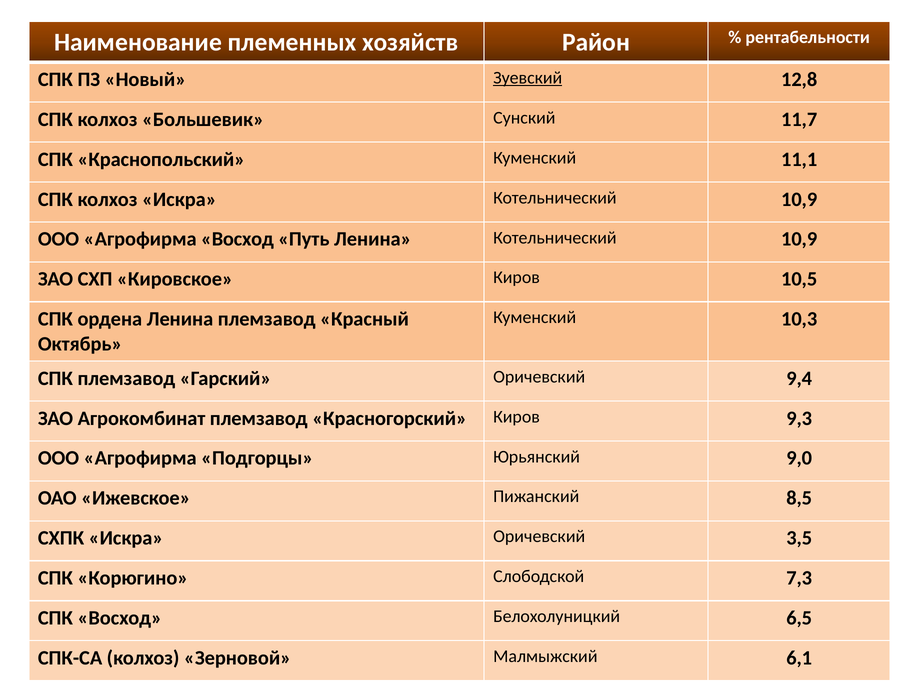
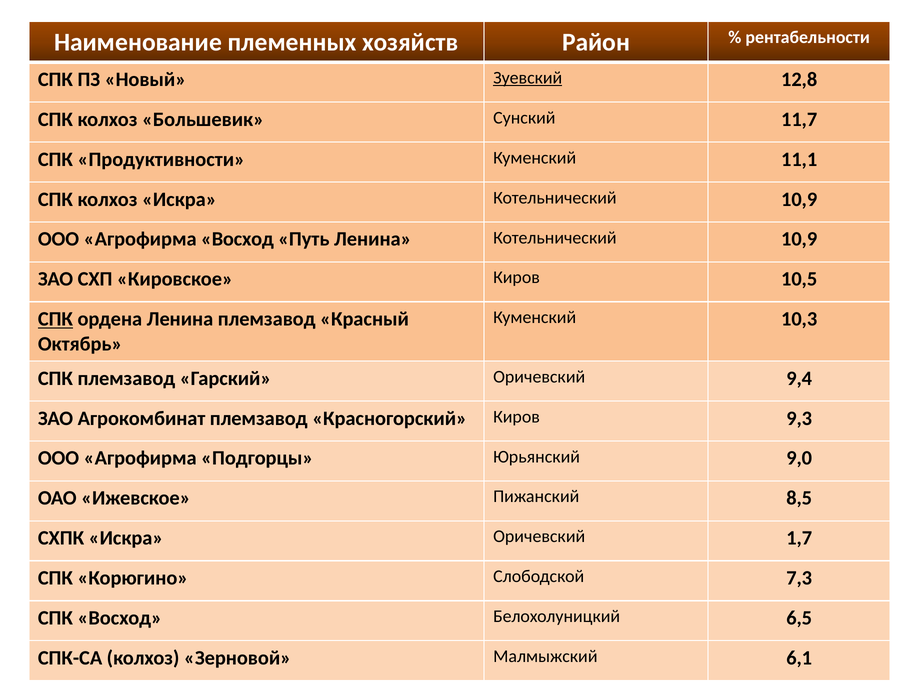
Краснопольский: Краснопольский -> Продуктивности
СПК at (55, 319) underline: none -> present
3,5: 3,5 -> 1,7
